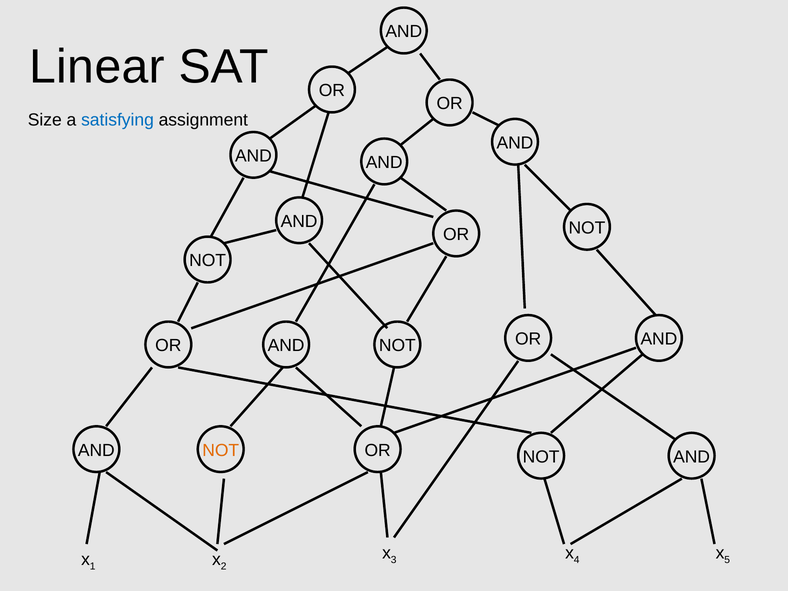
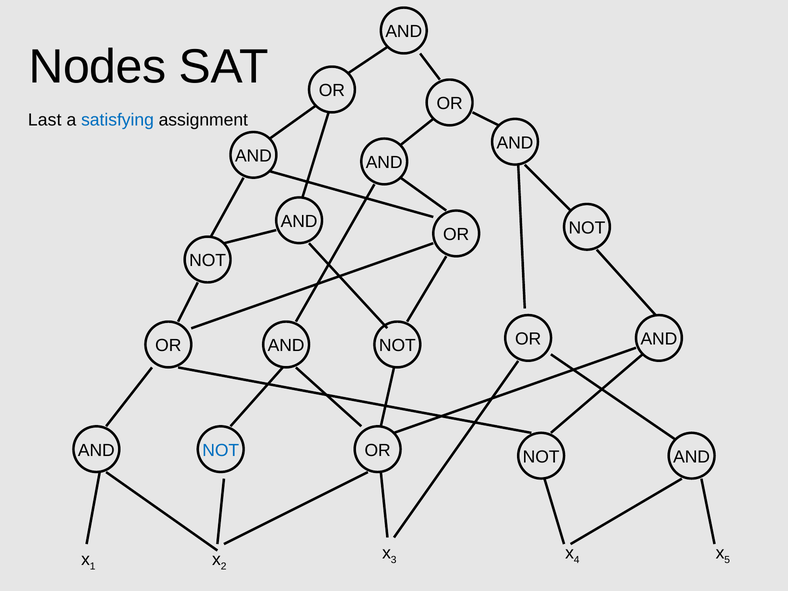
Linear: Linear -> Nodes
Size: Size -> Last
NOT at (221, 450) colour: orange -> blue
